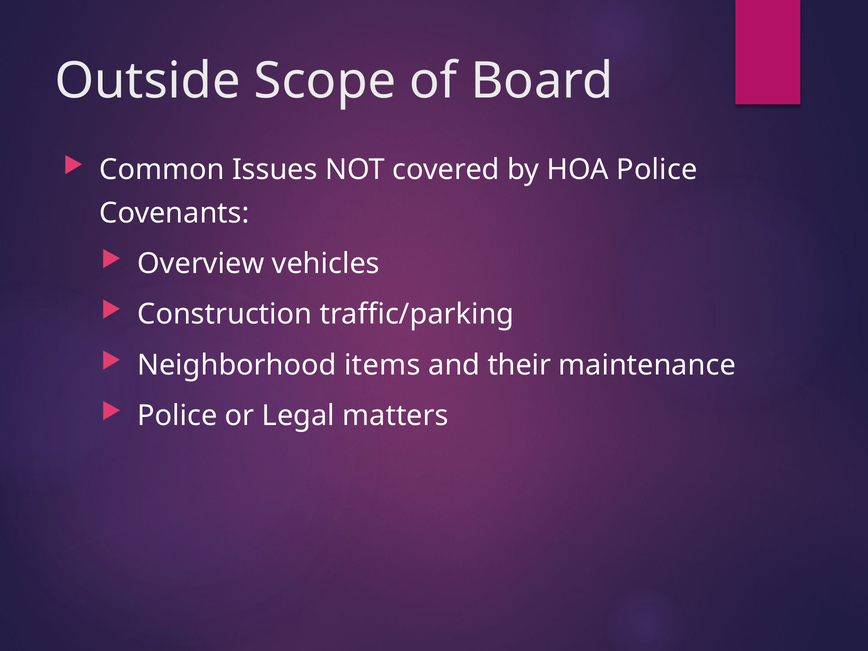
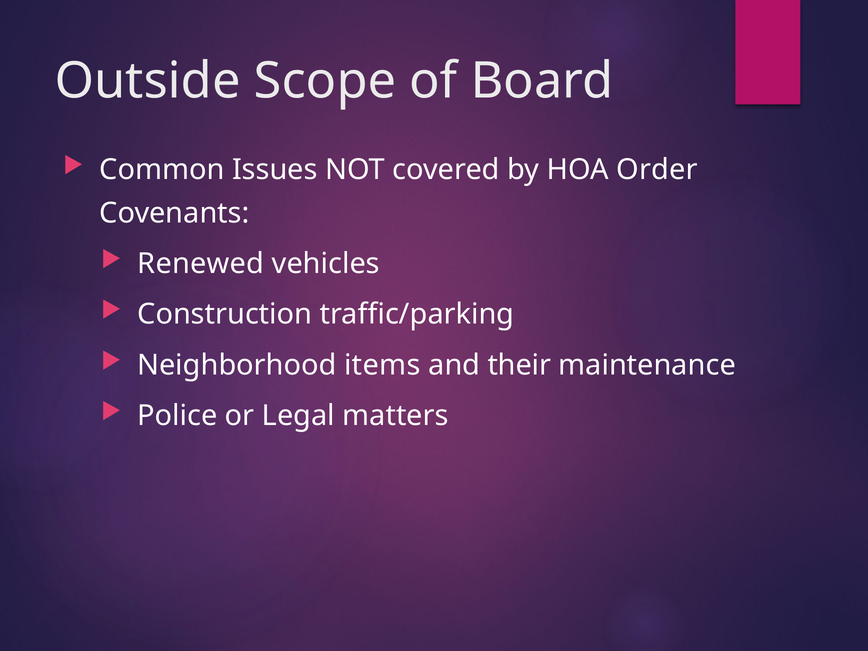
HOA Police: Police -> Order
Overview: Overview -> Renewed
